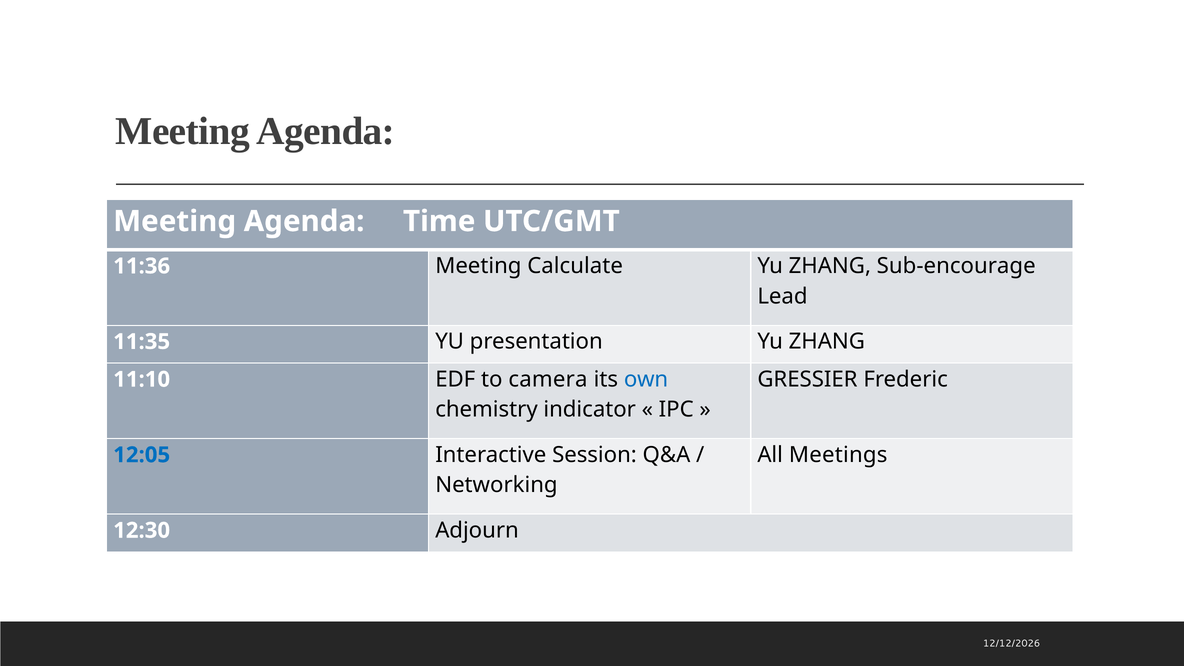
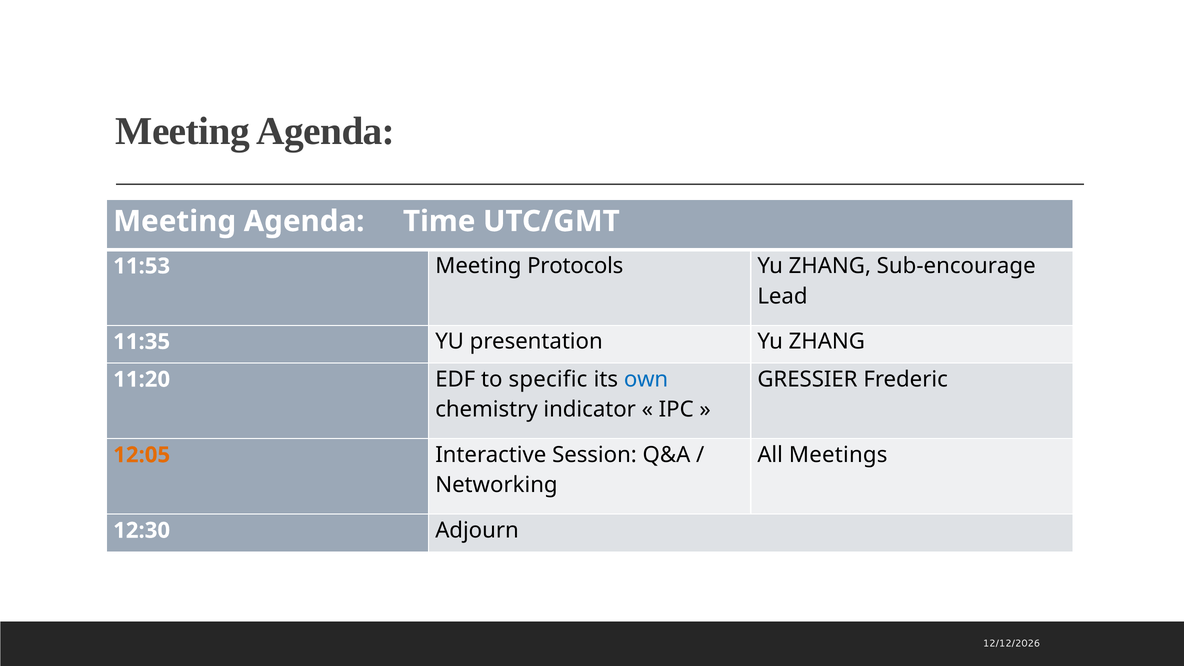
11:36: 11:36 -> 11:53
Calculate: Calculate -> Protocols
11:10: 11:10 -> 11:20
camera: camera -> specific
12:05 colour: blue -> orange
